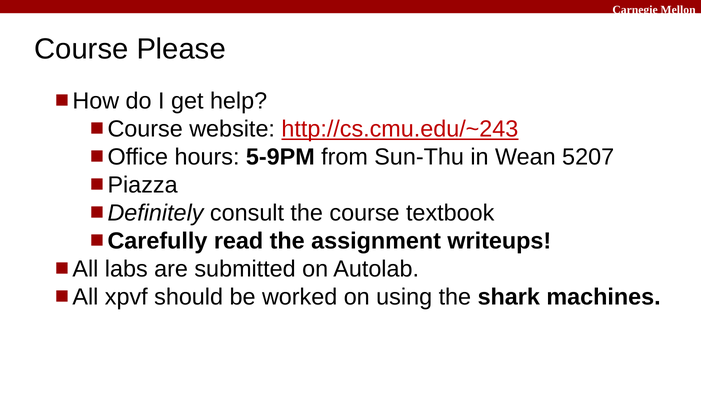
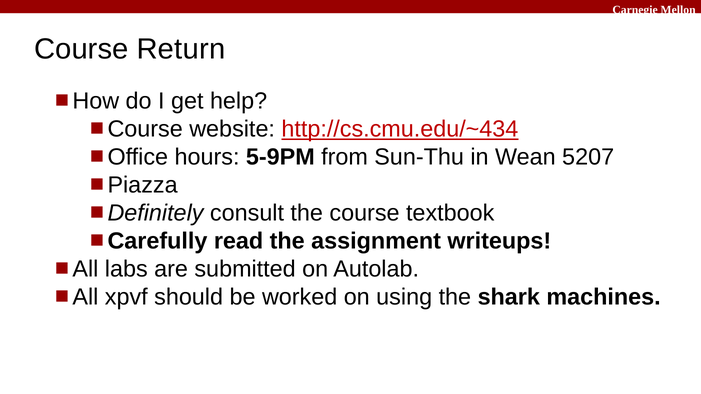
Please: Please -> Return
http://cs.cmu.edu/~243: http://cs.cmu.edu/~243 -> http://cs.cmu.edu/~434
